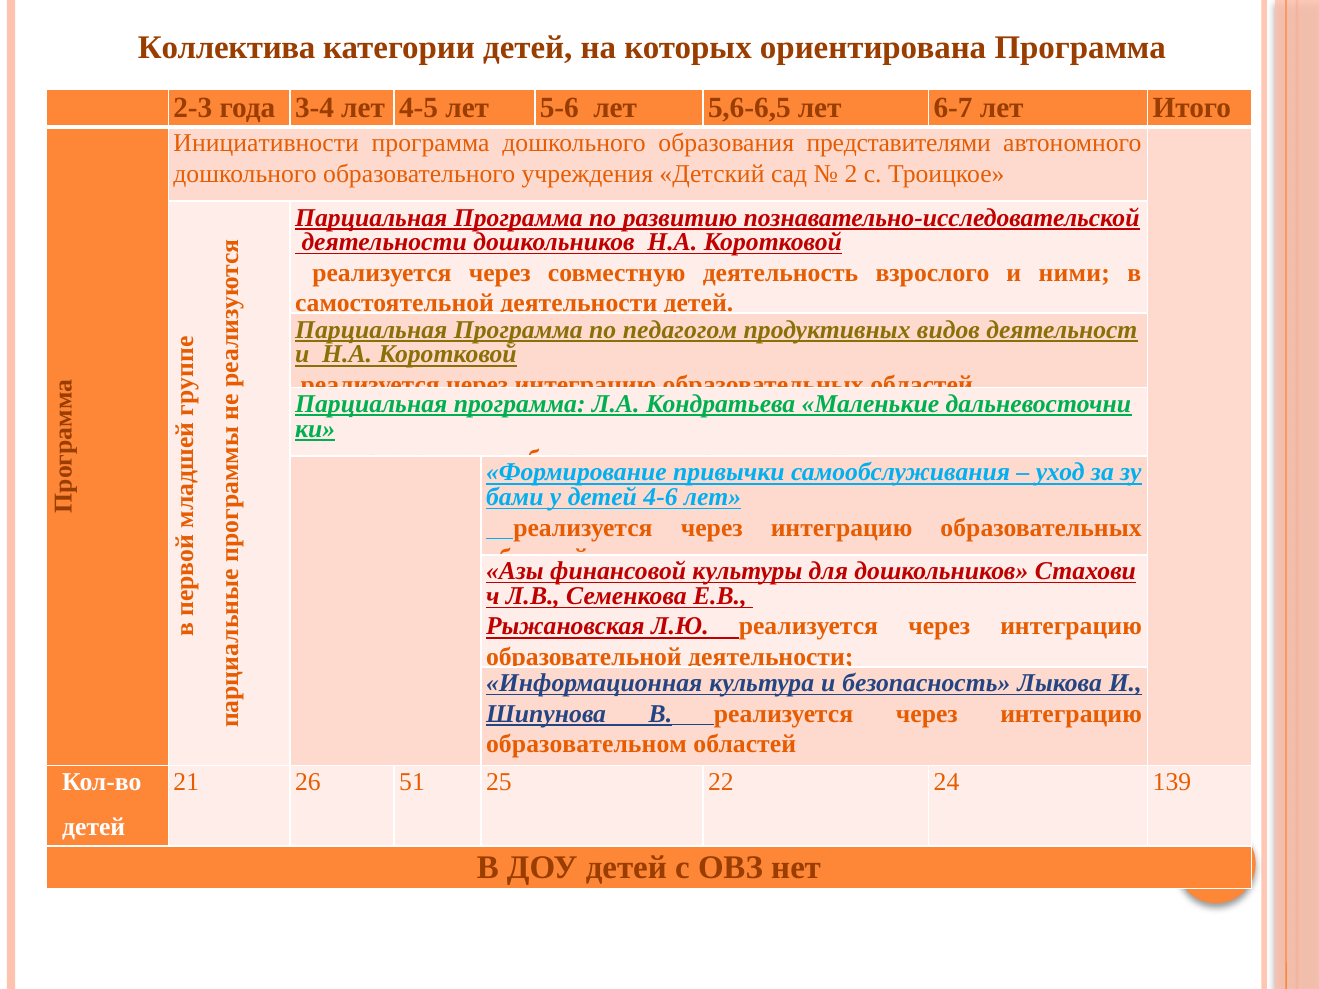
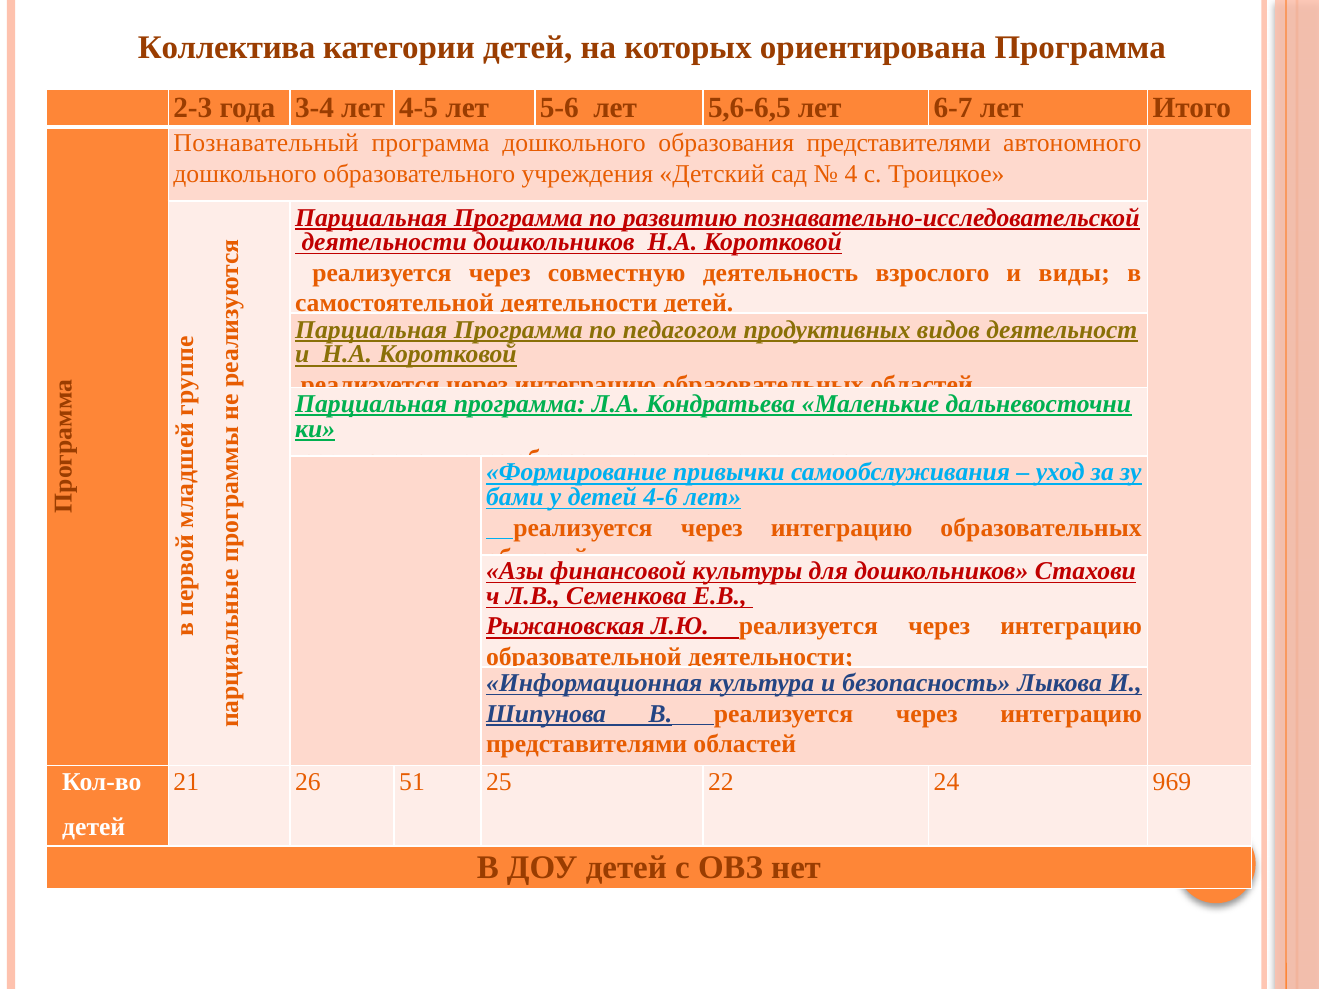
Инициативности: Инициативности -> Познавательный
2: 2 -> 4
ними: ними -> виды
образовательном at (586, 744): образовательном -> представителями
139: 139 -> 969
